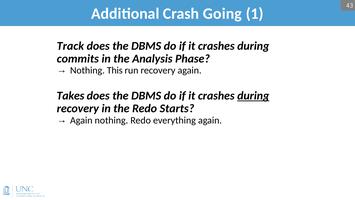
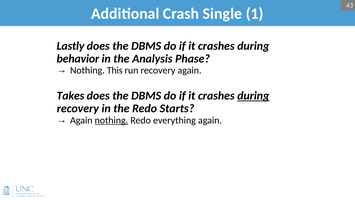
Going: Going -> Single
Track: Track -> Lastly
commits: commits -> behavior
nothing at (111, 120) underline: none -> present
